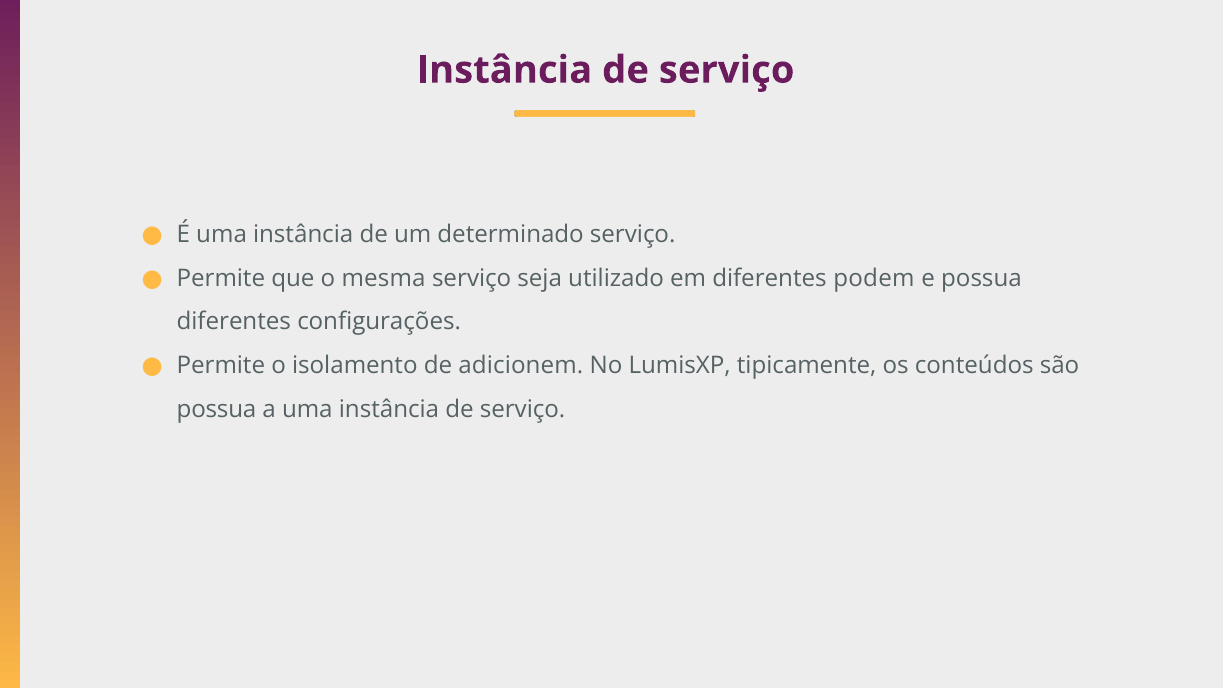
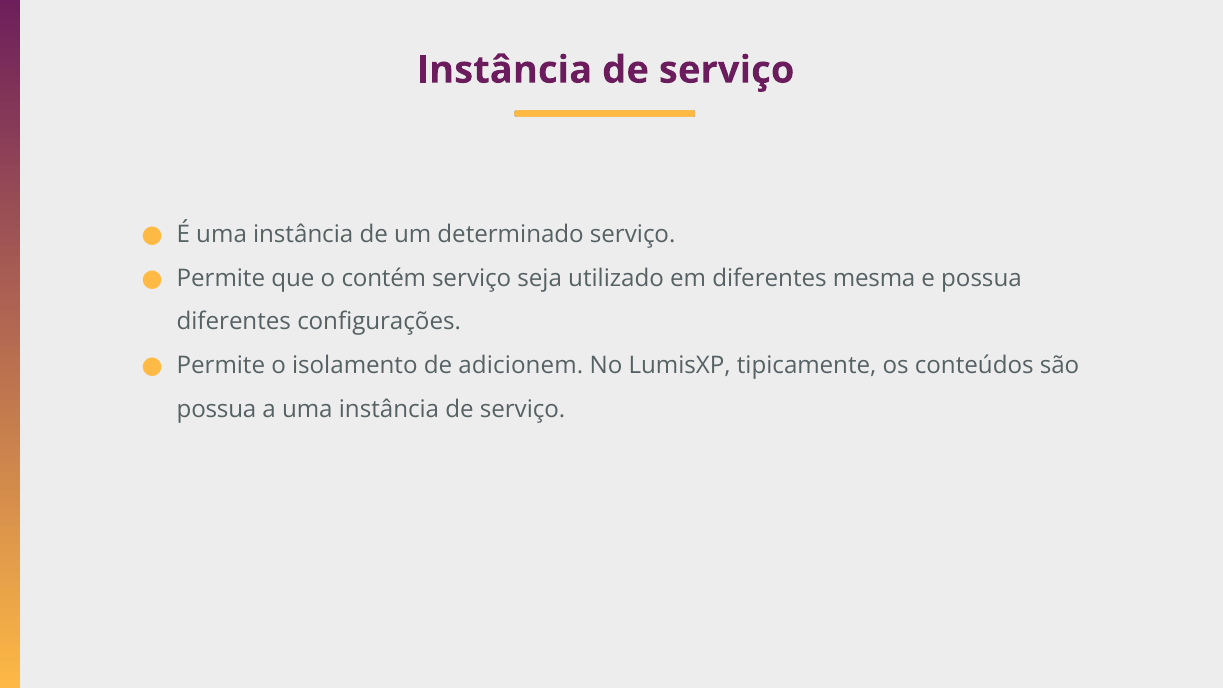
mesma: mesma -> contém
podem: podem -> mesma
